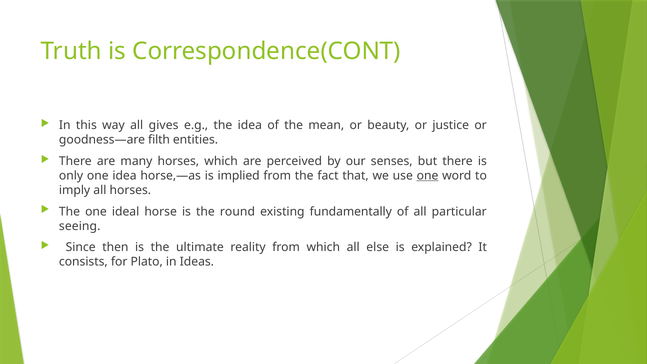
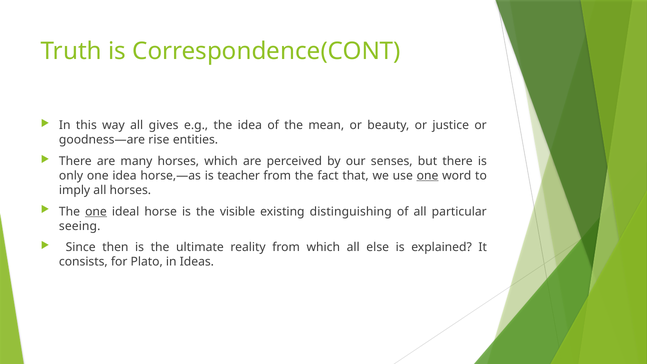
filth: filth -> rise
implied: implied -> teacher
one at (96, 211) underline: none -> present
round: round -> visible
fundamentally: fundamentally -> distinguishing
